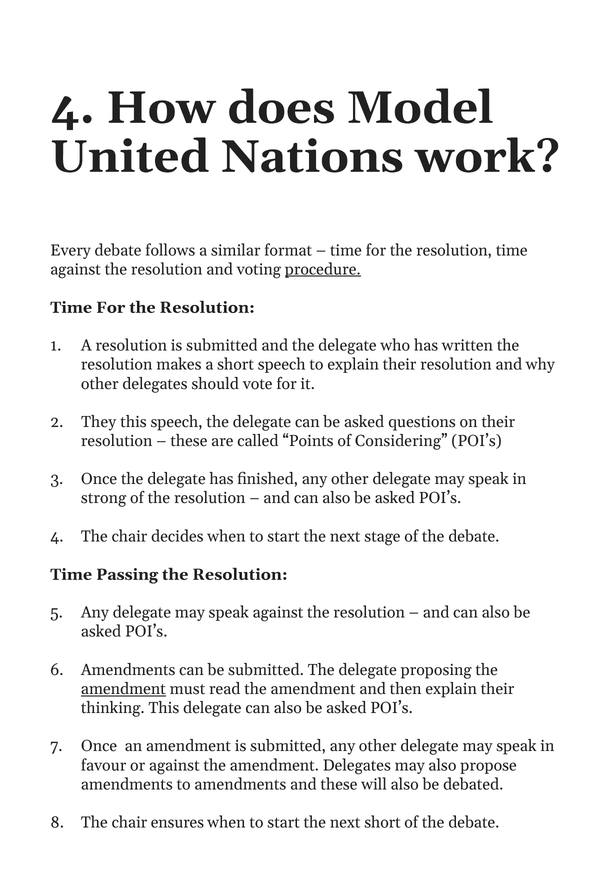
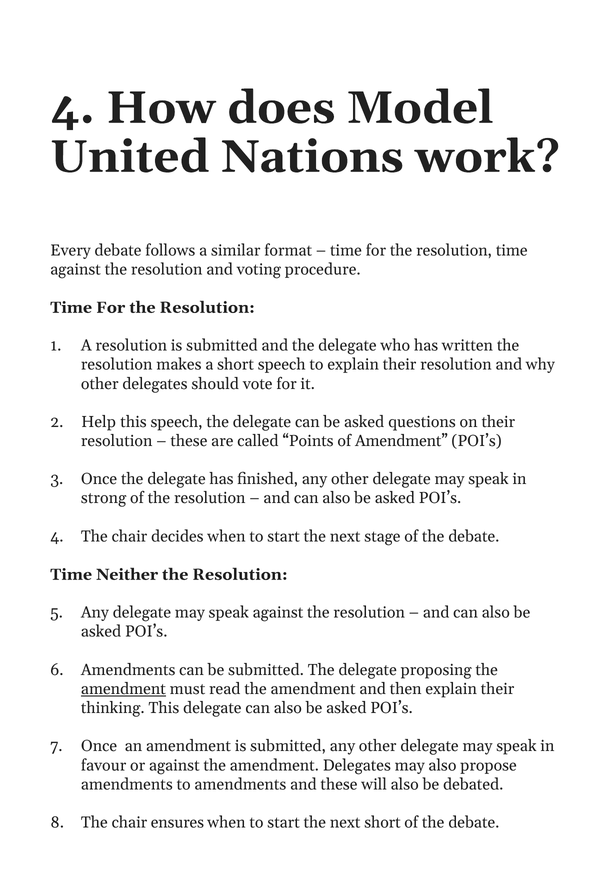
procedure underline: present -> none
They: They -> Help
of Considering: Considering -> Amendment
Passing: Passing -> Neither
